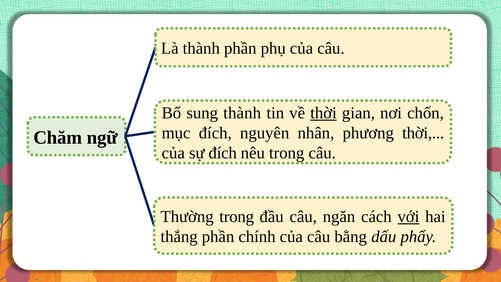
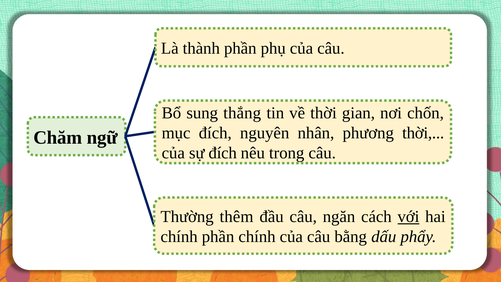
sung thành: thành -> thắng
thời at (324, 113) underline: present -> none
Thường trong: trong -> thêm
thắng at (179, 237): thắng -> chính
